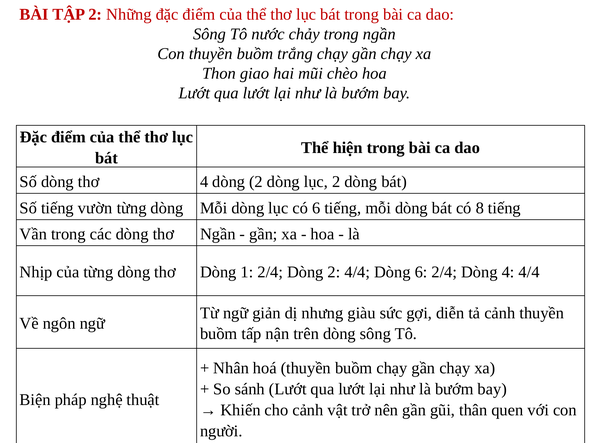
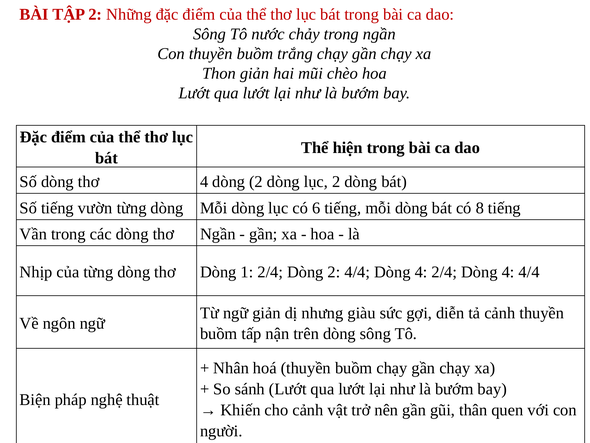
Thon giao: giao -> giản
4/4 Dòng 6: 6 -> 4
